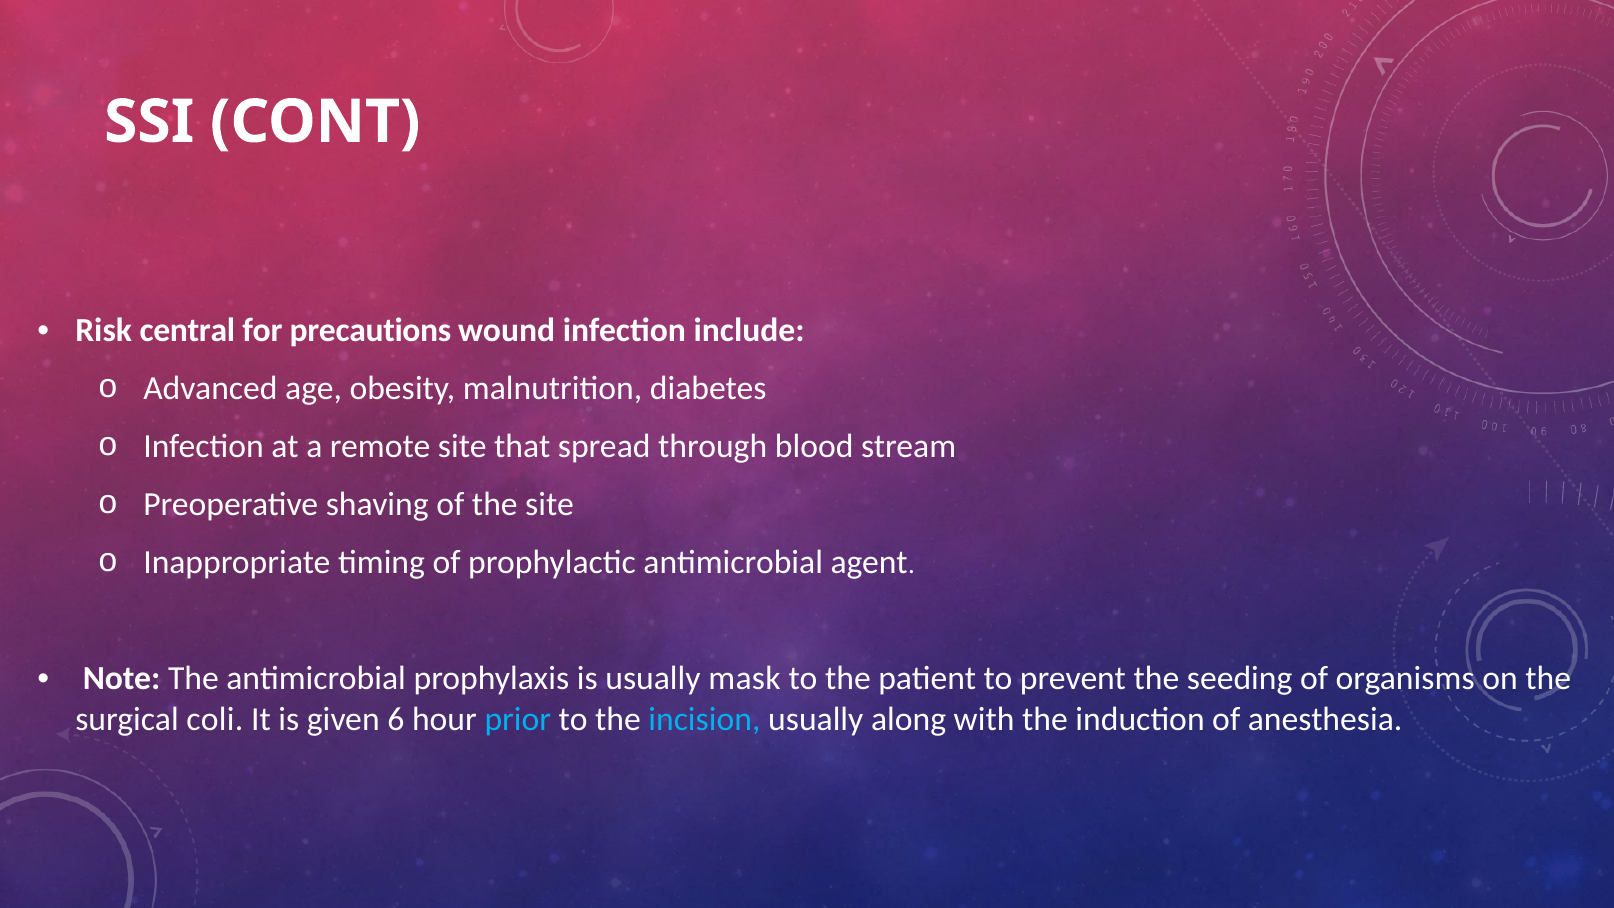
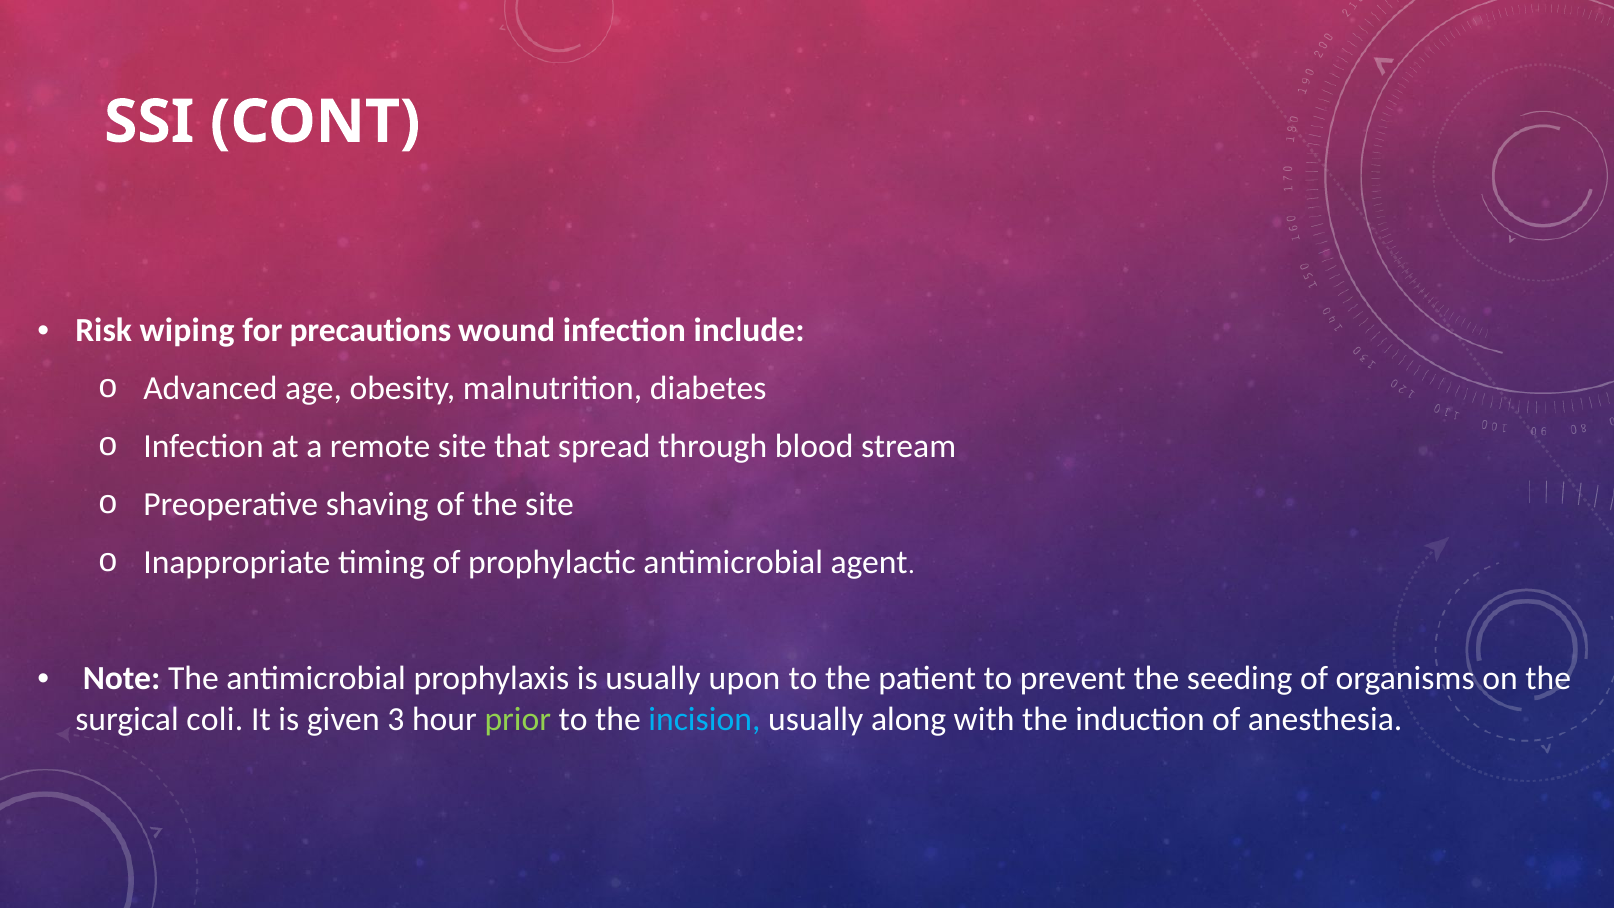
central: central -> wiping
mask: mask -> upon
6: 6 -> 3
prior colour: light blue -> light green
